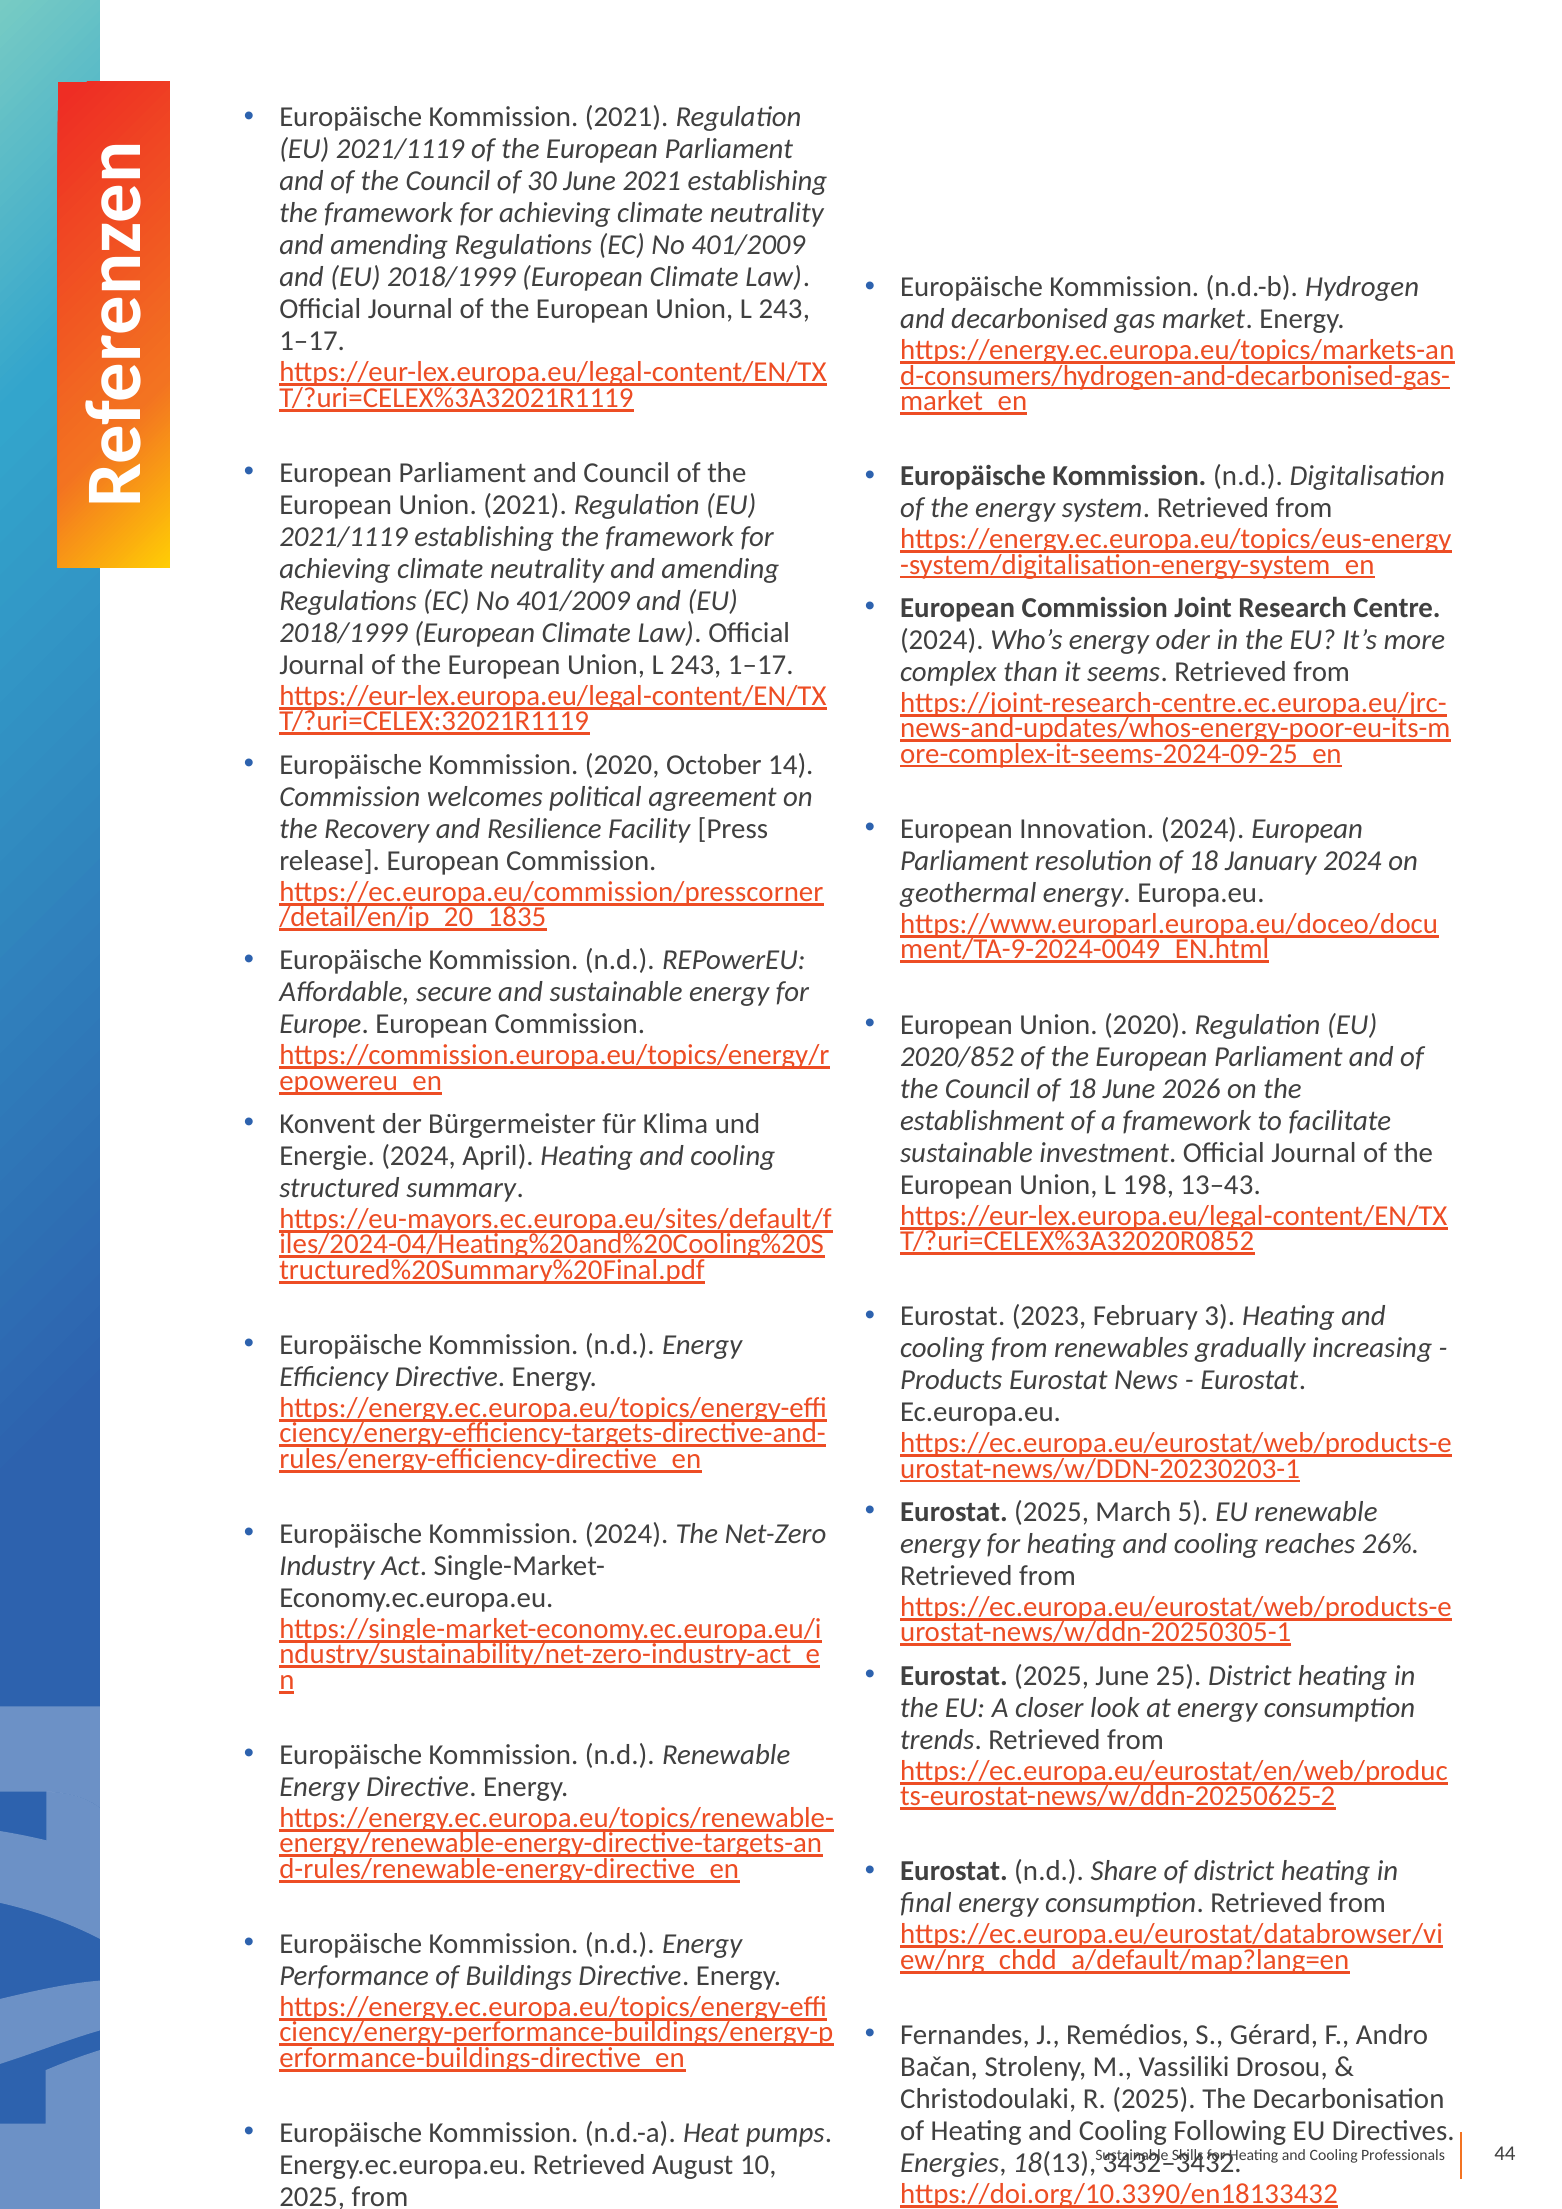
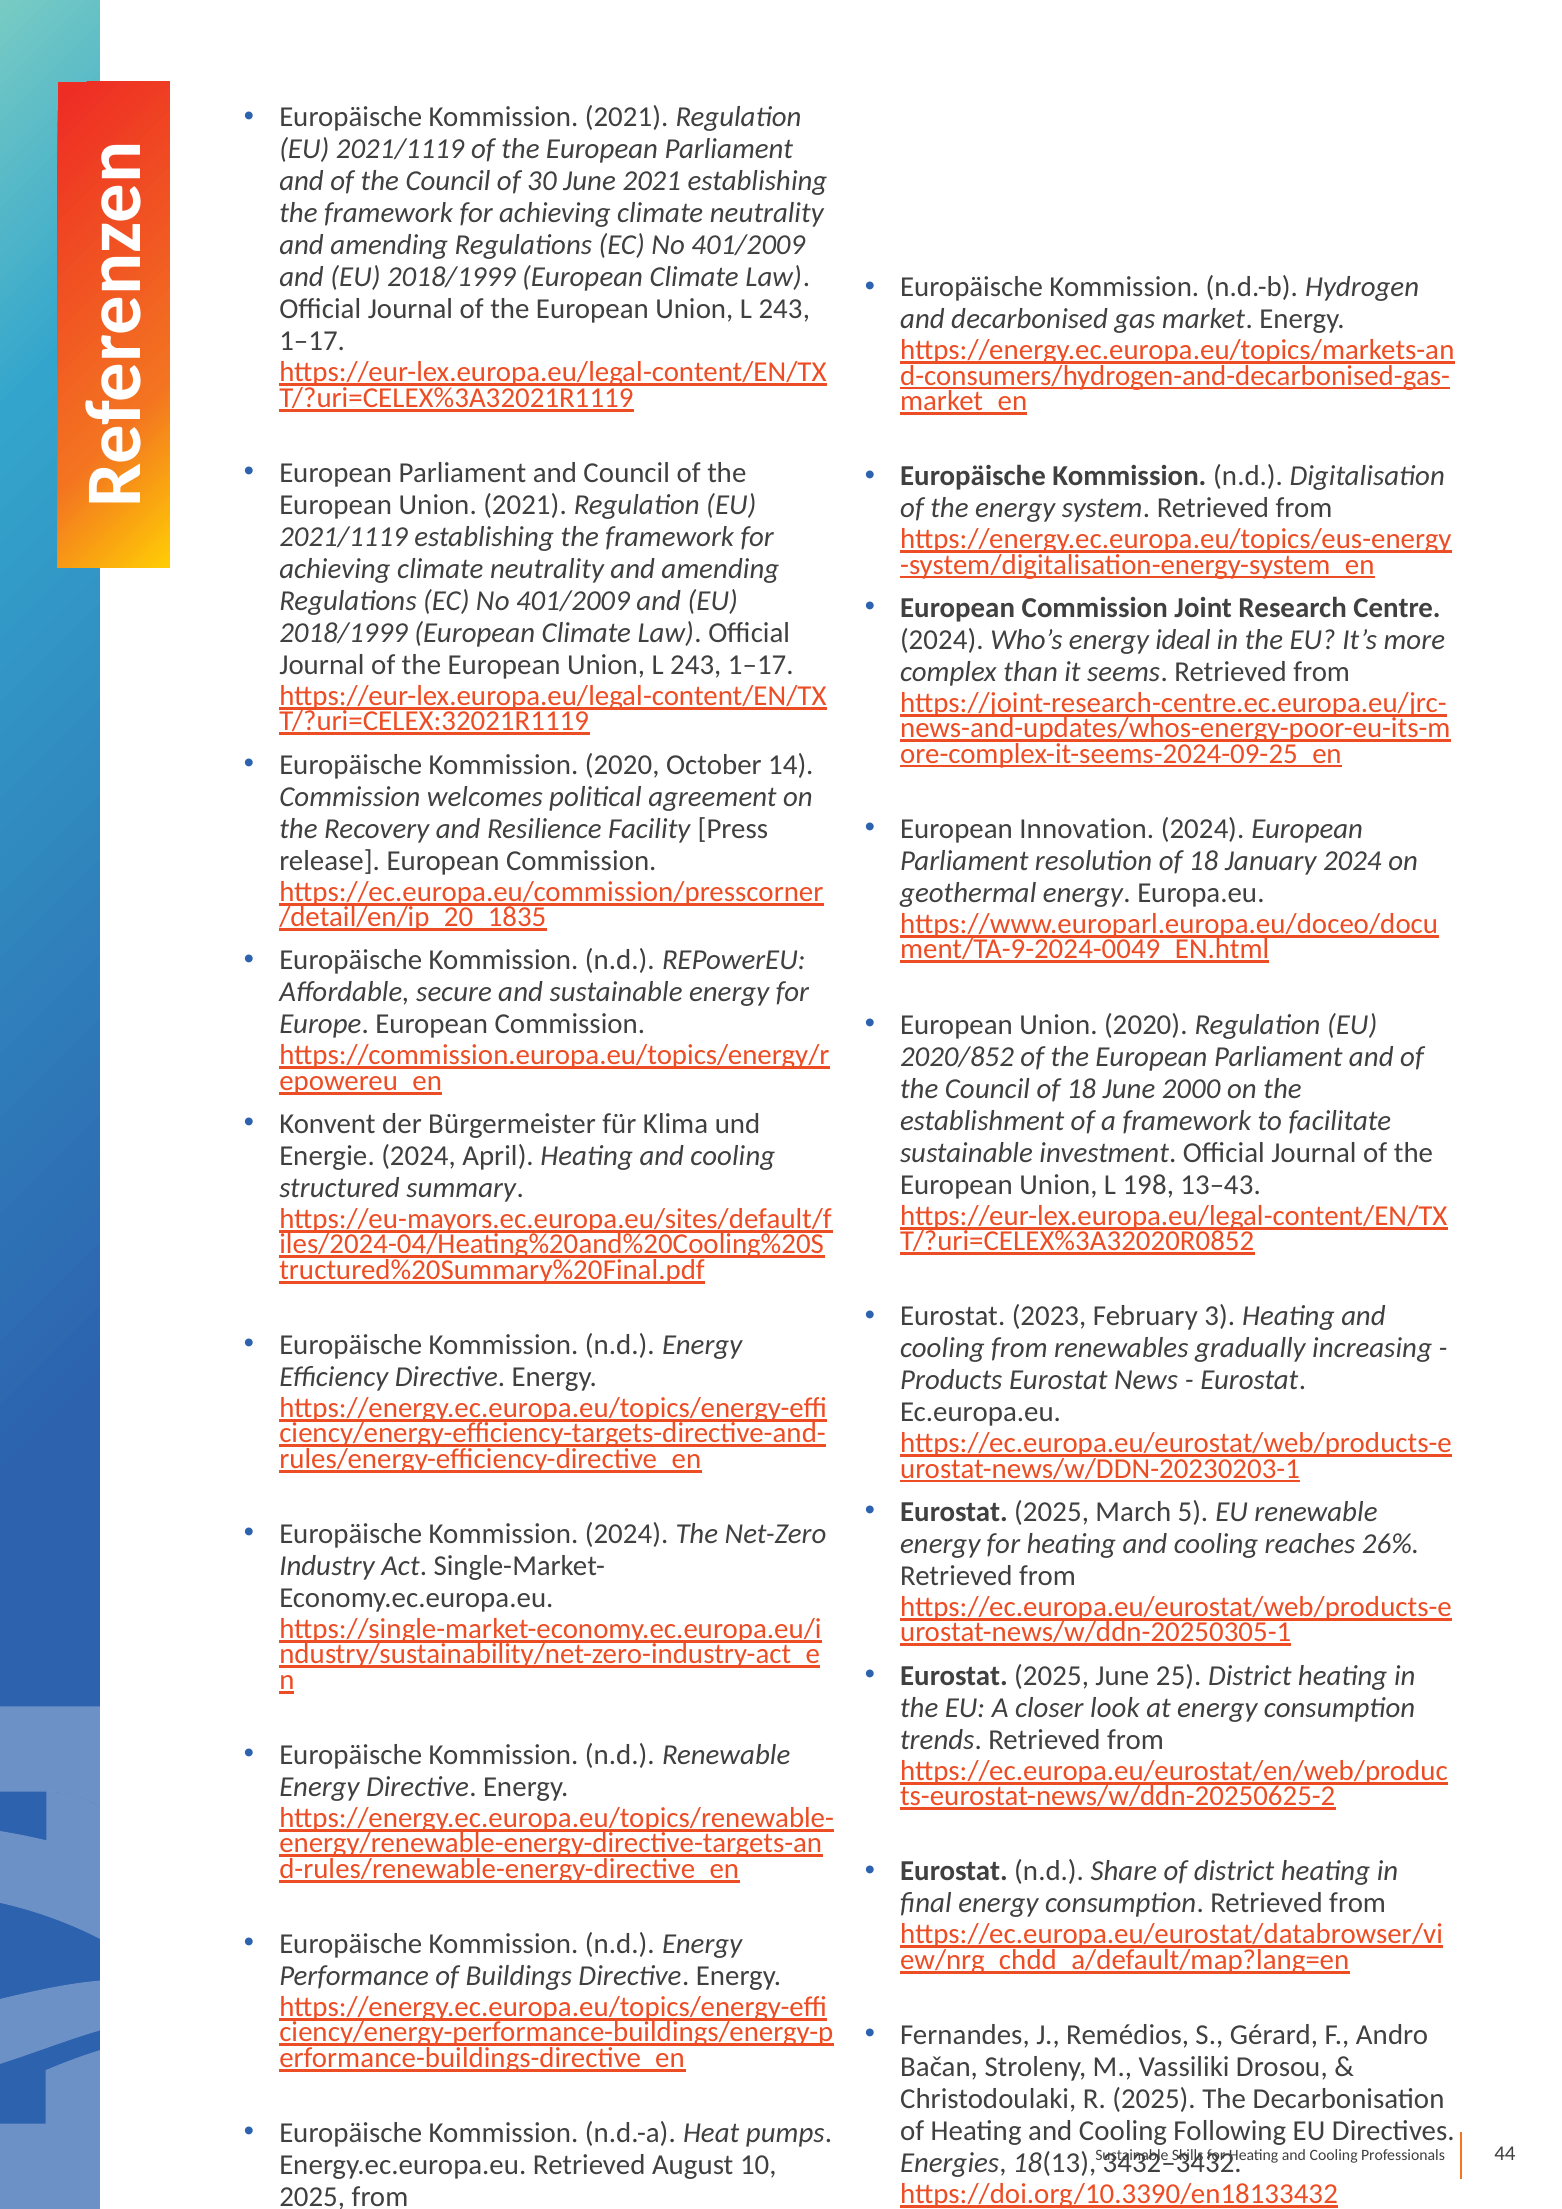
oder: oder -> ideal
2026: 2026 -> 2000
